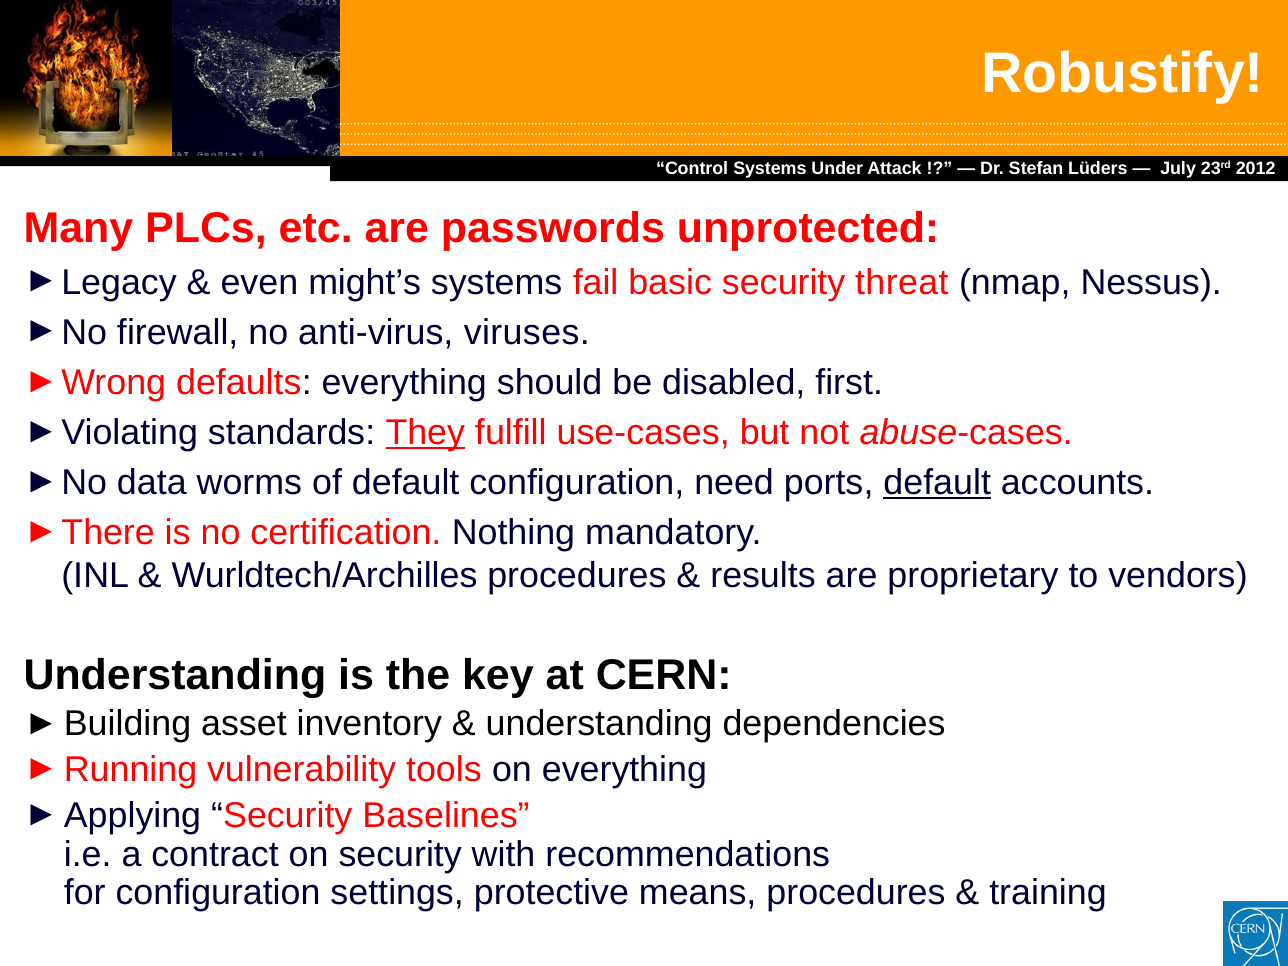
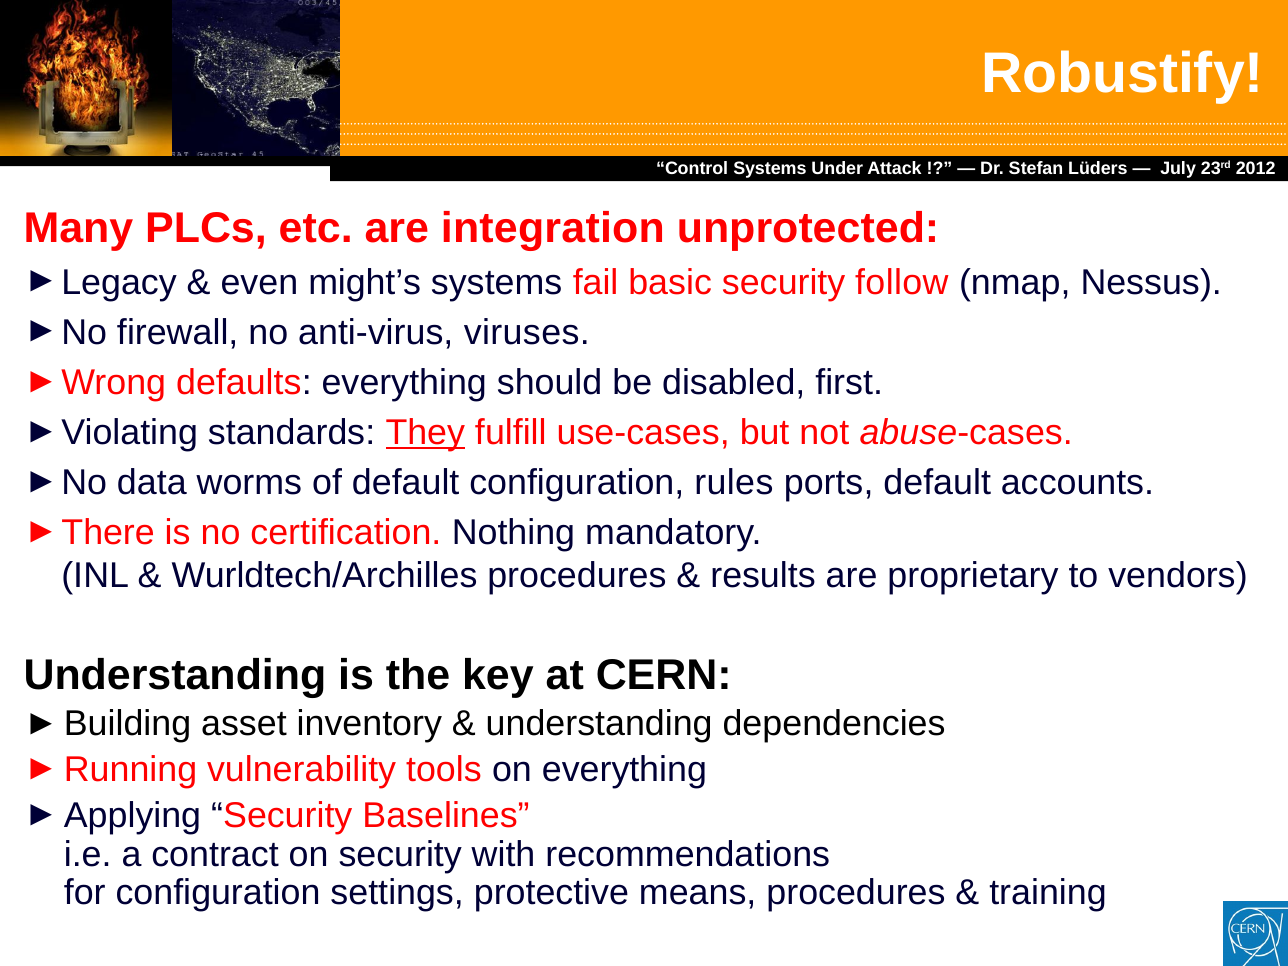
passwords: passwords -> integration
threat: threat -> follow
need: need -> rules
default at (937, 483) underline: present -> none
